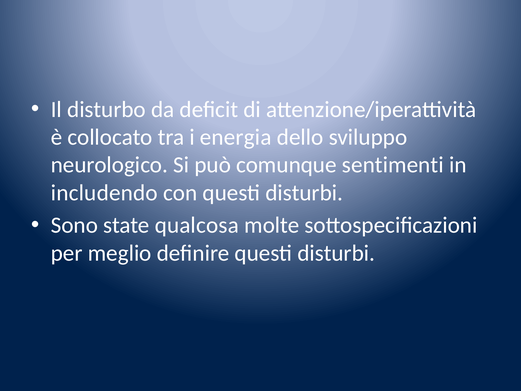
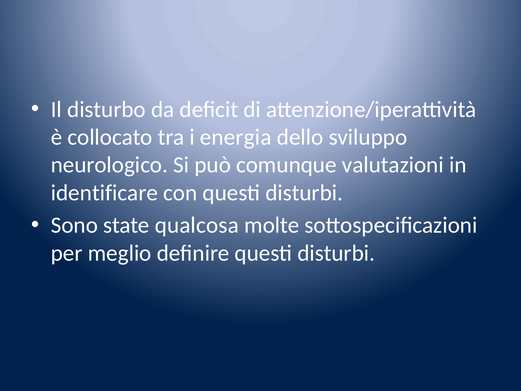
sentimenti: sentimenti -> valutazioni
includendo: includendo -> identificare
